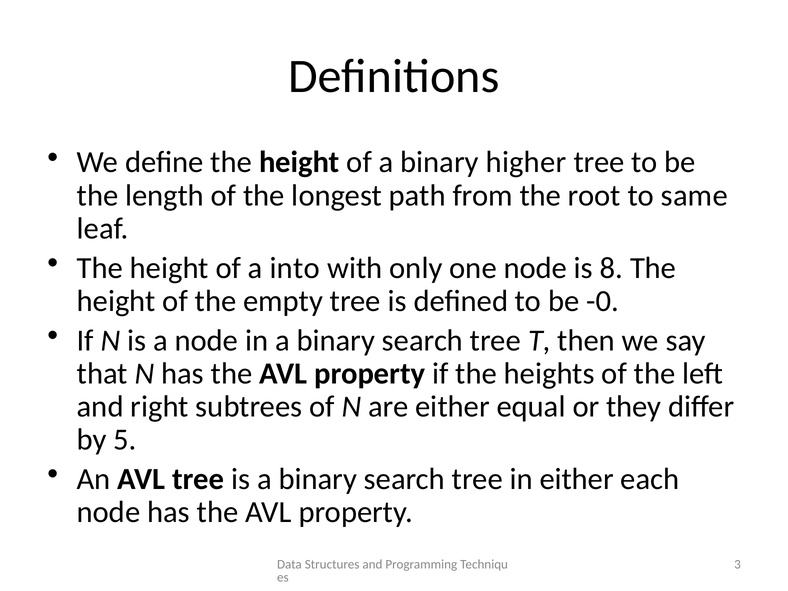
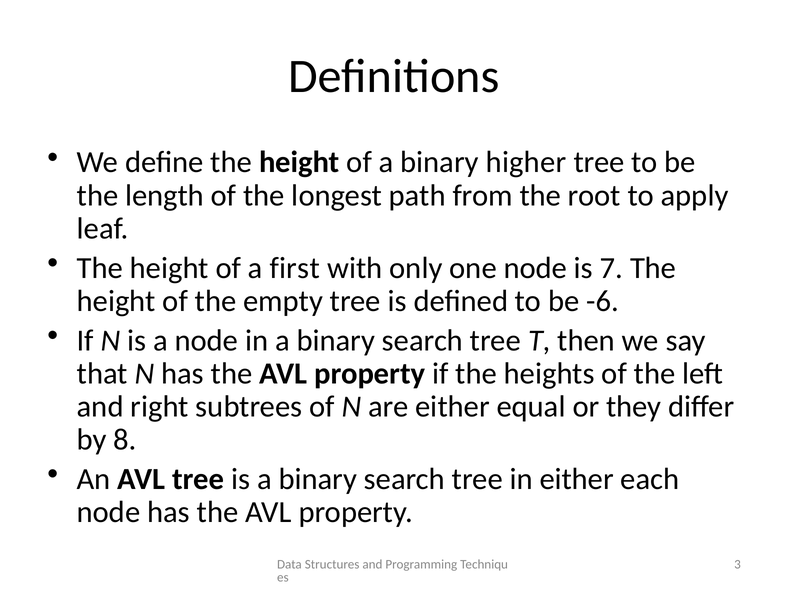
same: same -> apply
into: into -> first
8: 8 -> 7
-0: -0 -> -6
5: 5 -> 8
